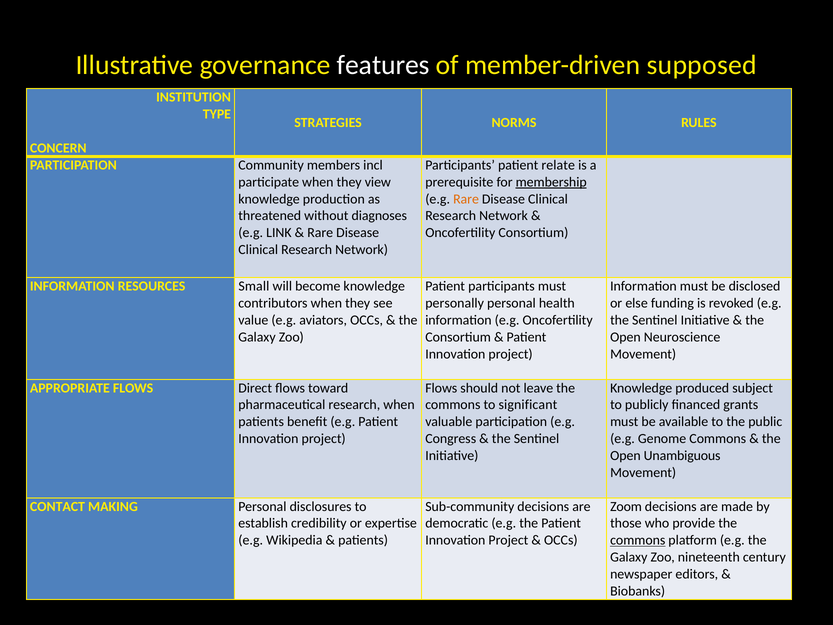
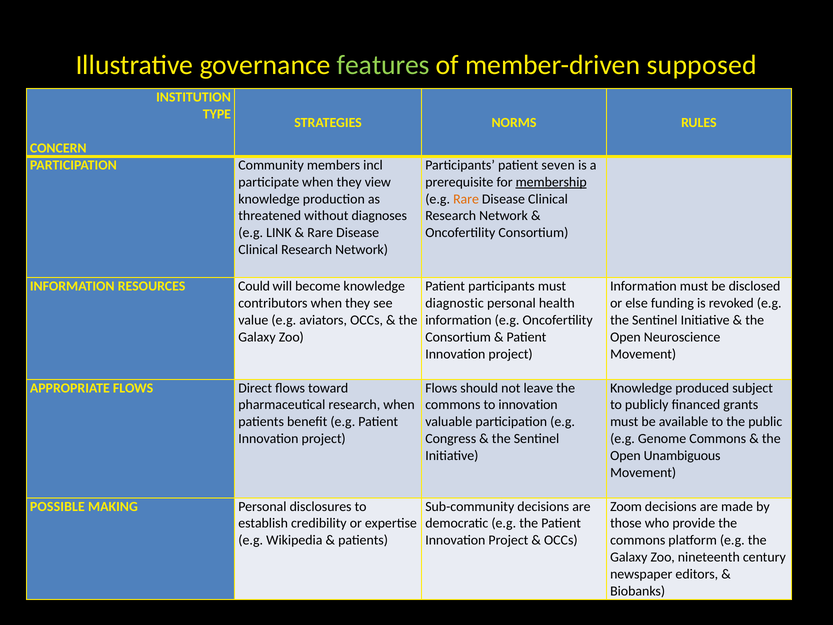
features colour: white -> light green
relate: relate -> seven
Small: Small -> Could
personally: personally -> diagnostic
to significant: significant -> innovation
CONTACT: CONTACT -> POSSIBLE
commons at (638, 540) underline: present -> none
